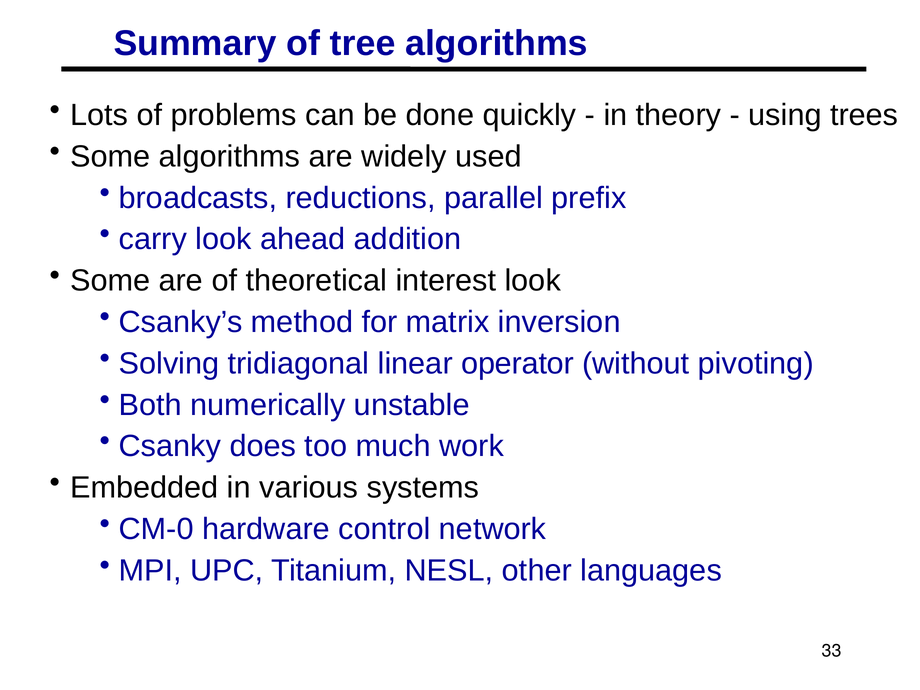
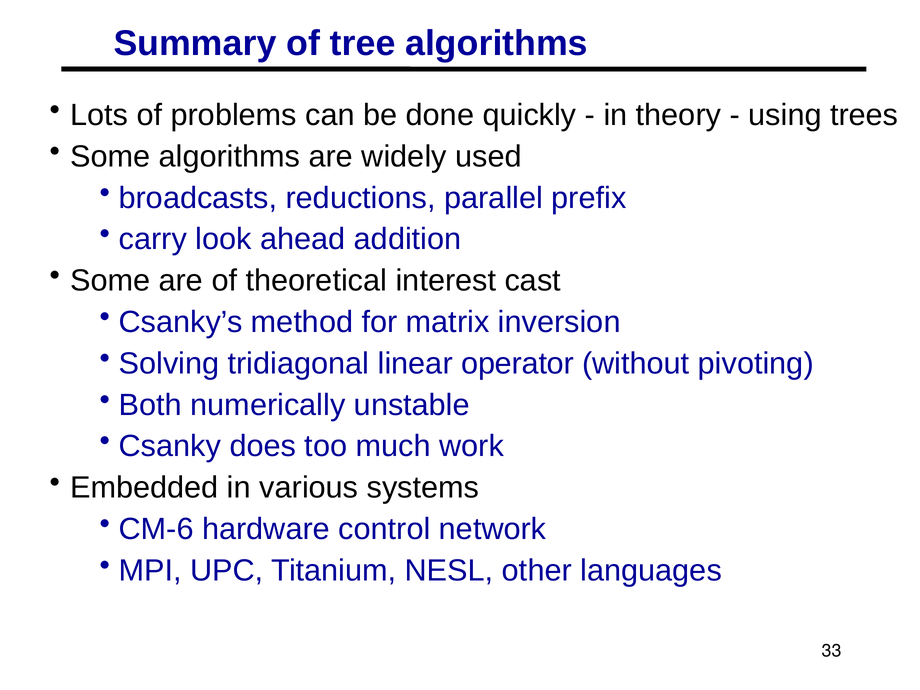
interest look: look -> cast
CM-0: CM-0 -> CM-6
